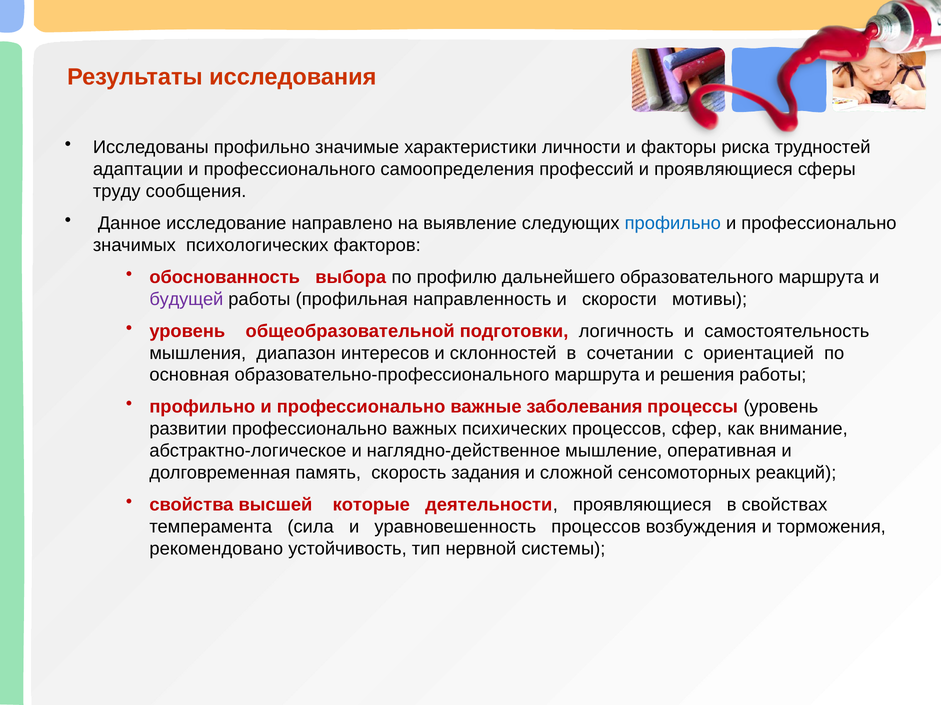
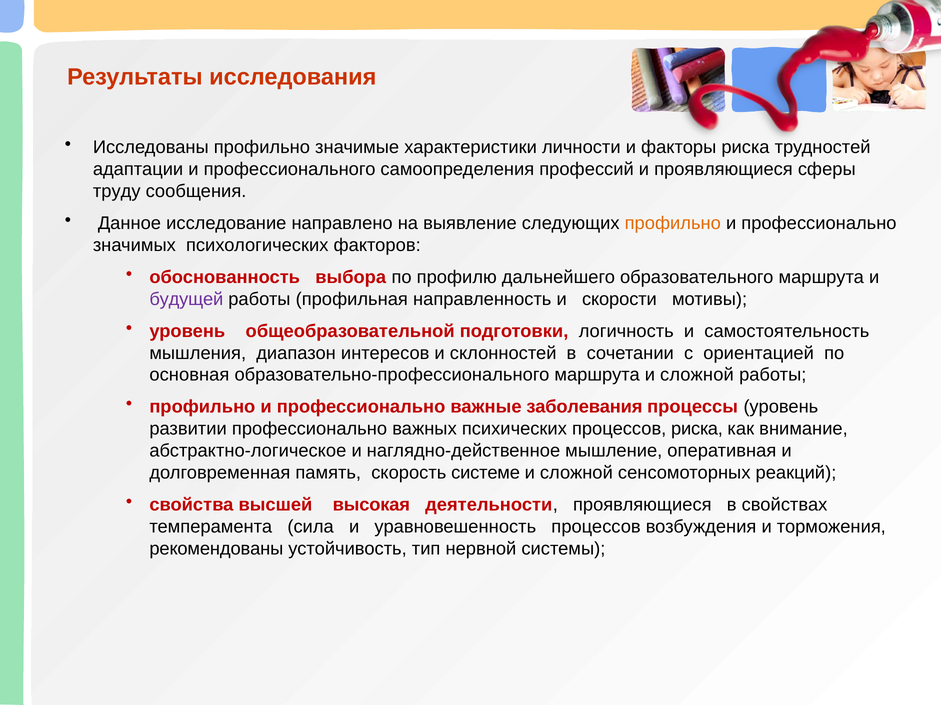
профильно at (673, 223) colour: blue -> orange
маршрута и решения: решения -> сложной
процессов сфер: сфер -> риска
задания: задания -> системе
которые: которые -> высокая
рекомендовано: рекомендовано -> рекомендованы
